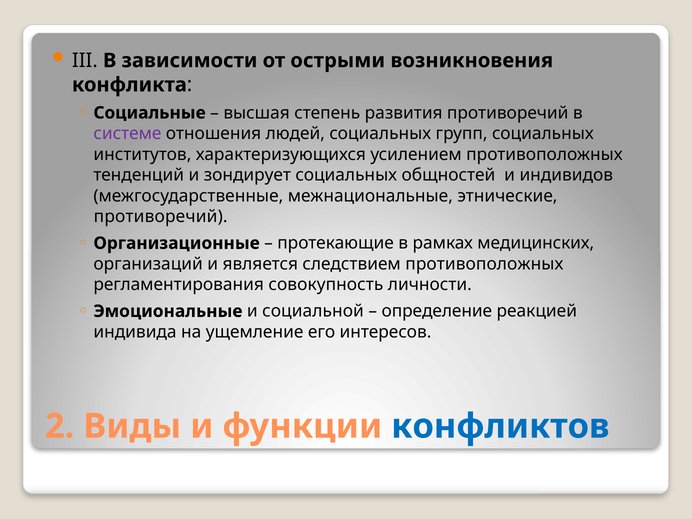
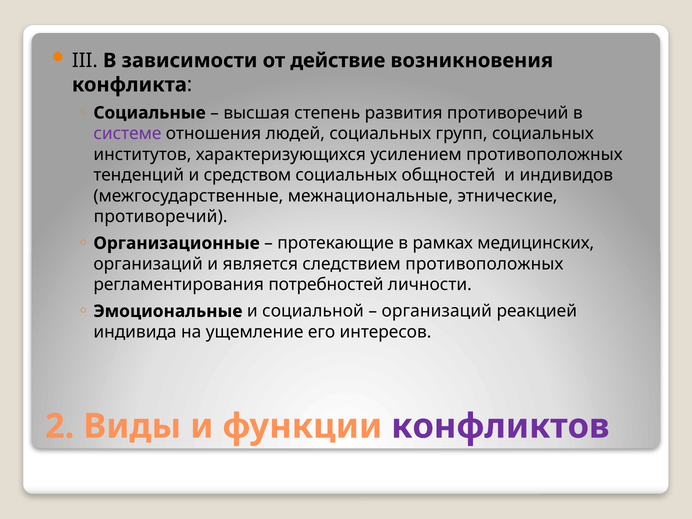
острыми: острыми -> действие
зондирует: зондирует -> средством
совокупность: совокупность -> потребностей
определение at (437, 311): определение -> организаций
конфликтов colour: blue -> purple
